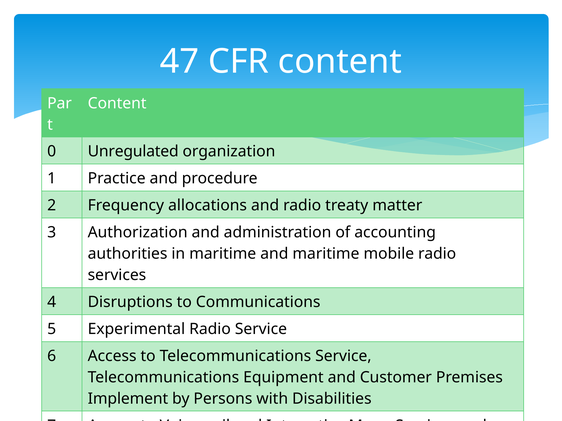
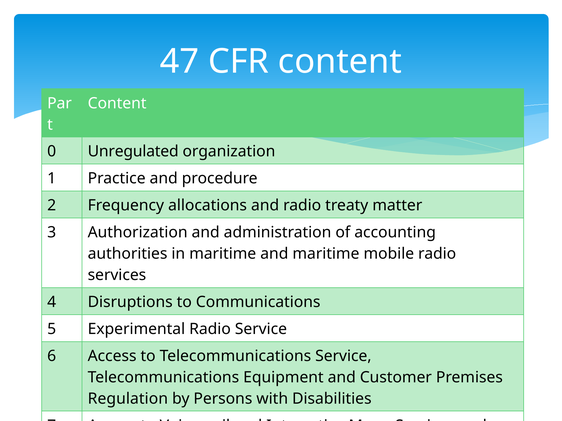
Implement: Implement -> Regulation
